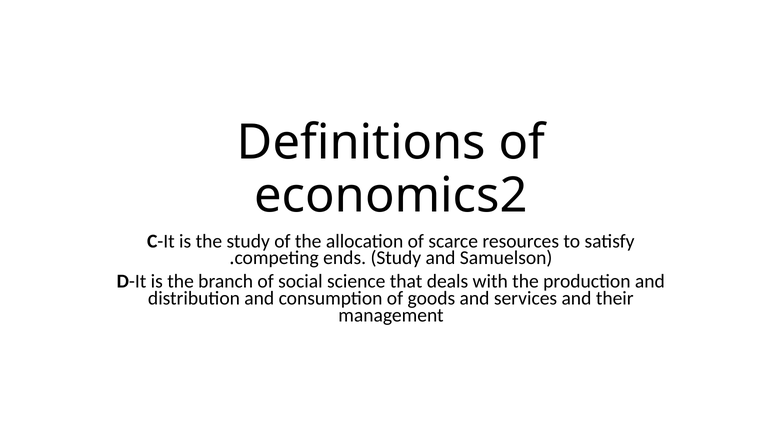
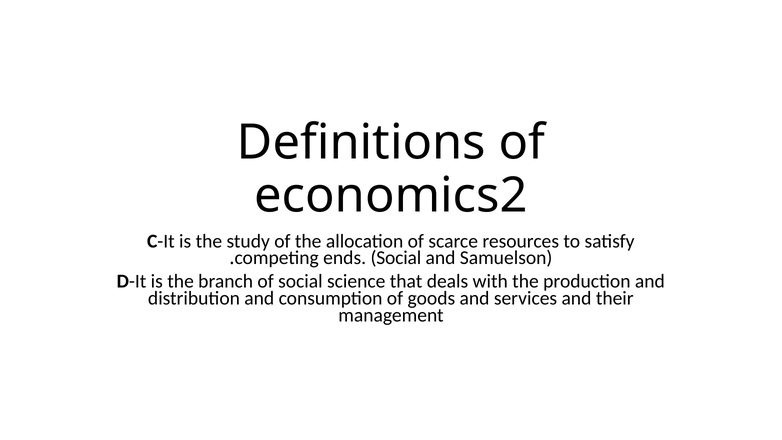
ends Study: Study -> Social
